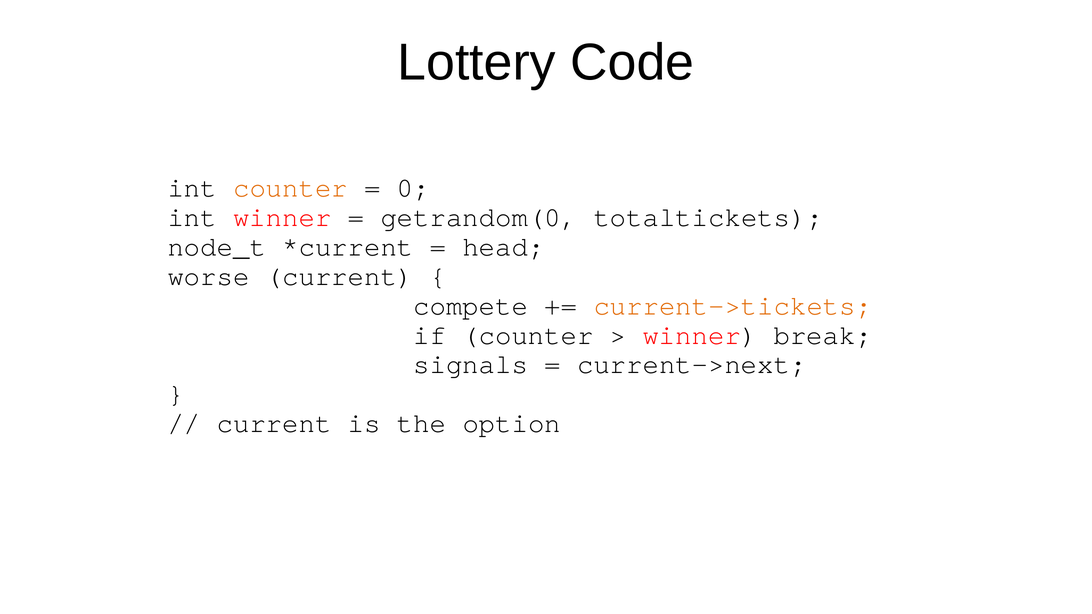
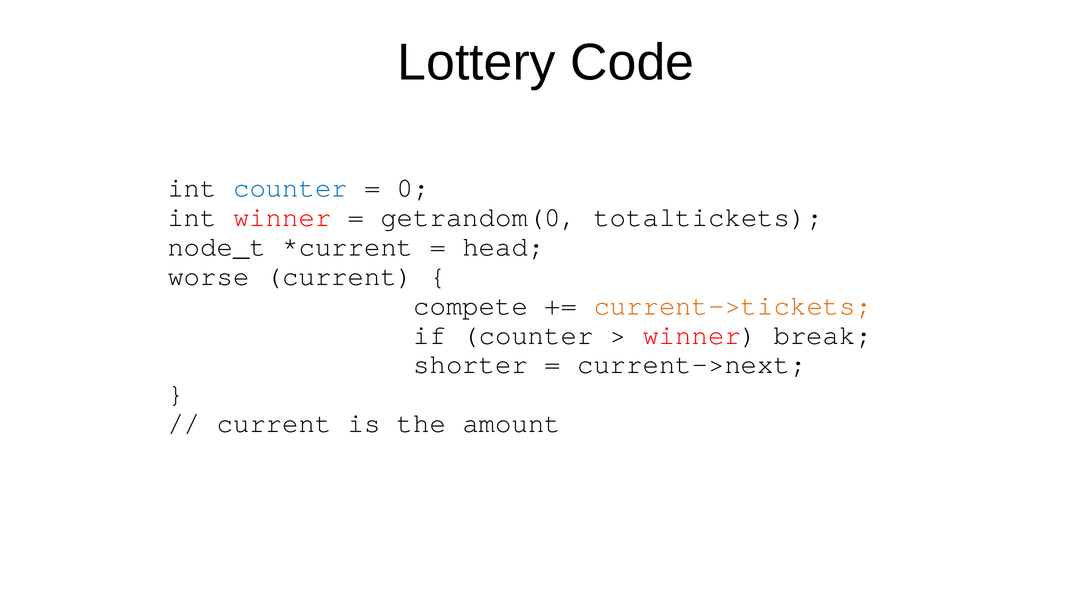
counter at (290, 188) colour: orange -> blue
signals: signals -> shorter
option: option -> amount
